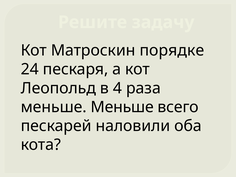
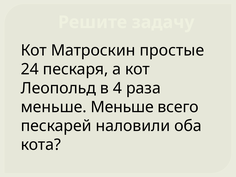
порядке: порядке -> простые
